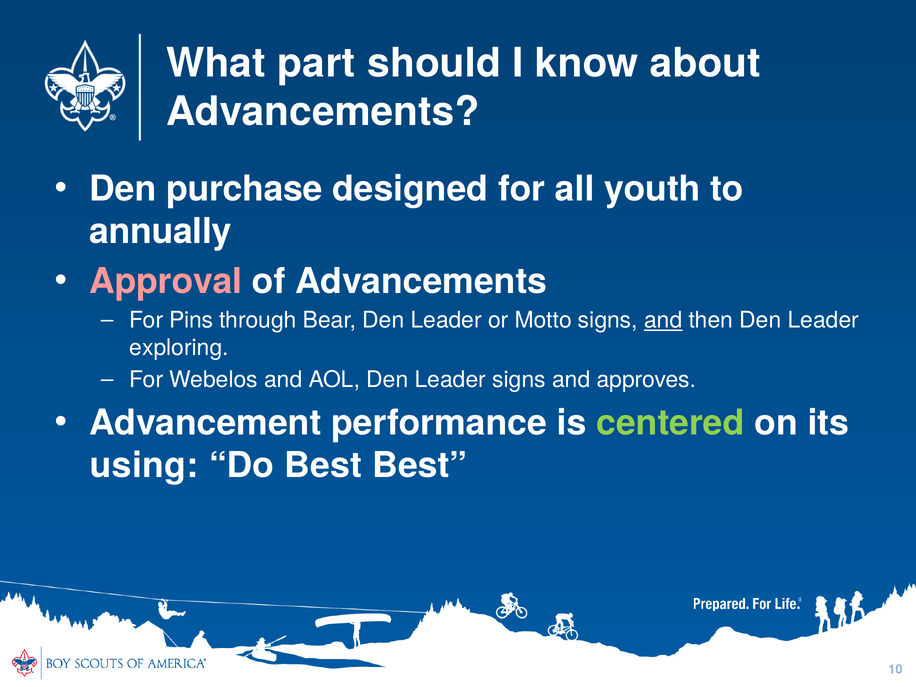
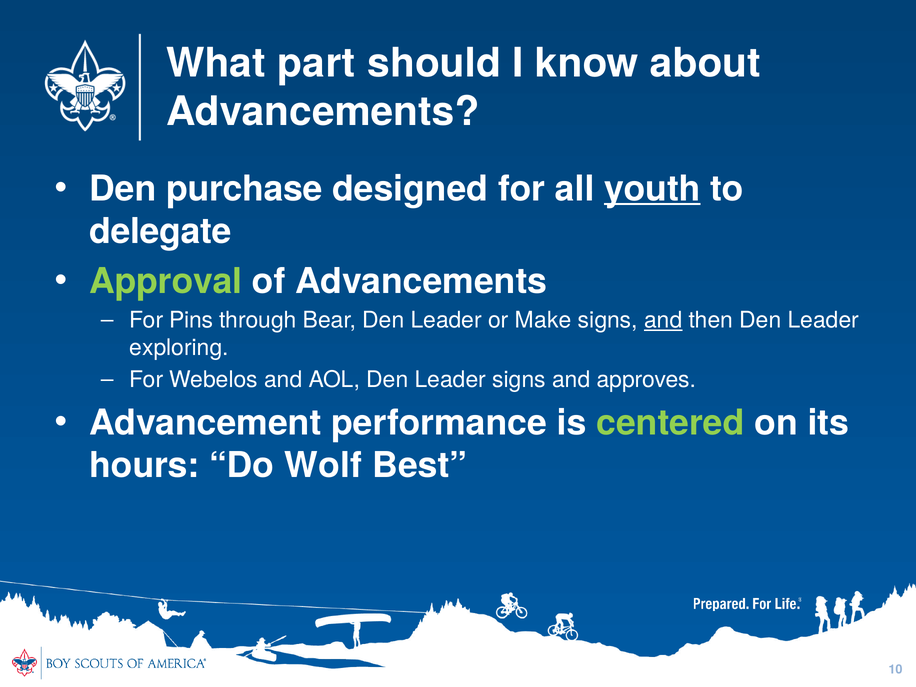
youth underline: none -> present
annually: annually -> delegate
Approval colour: pink -> light green
Motto: Motto -> Make
using: using -> hours
Do Best: Best -> Wolf
